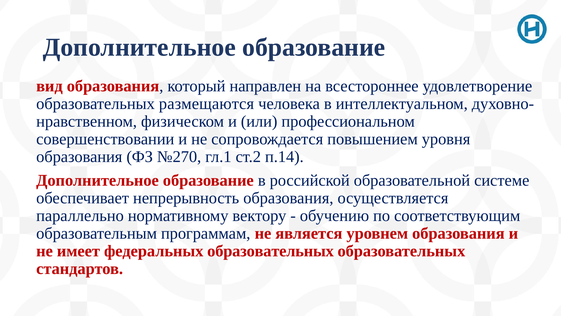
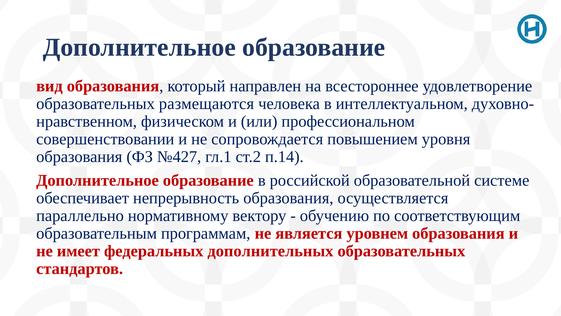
№270: №270 -> №427
федеральных образовательных: образовательных -> дополнительных
